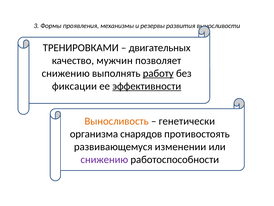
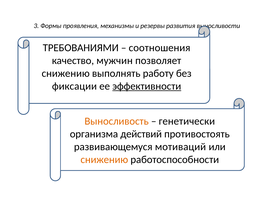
ТРЕНИРОВКАМИ: ТРЕНИРОВКАМИ -> ТРЕБОВАНИЯМИ
двигательных: двигательных -> соотношения
работу underline: present -> none
снарядов: снарядов -> действий
изменении: изменении -> мотиваций
снижению at (104, 159) colour: purple -> orange
